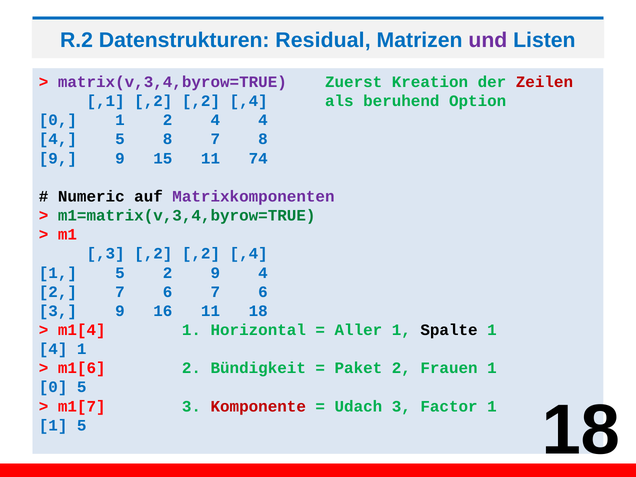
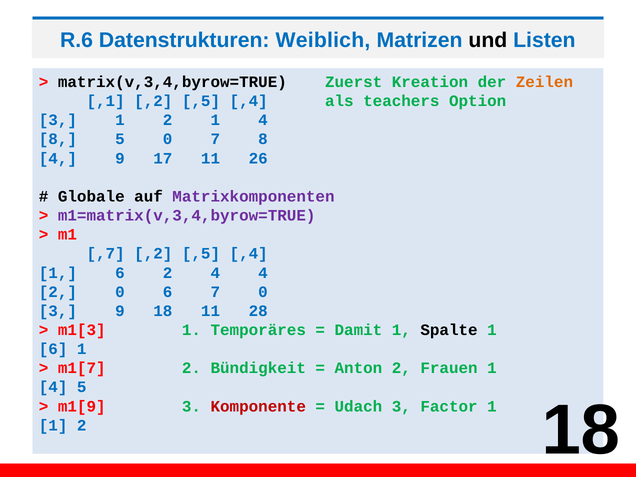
R.2: R.2 -> R.6
Residual: Residual -> Weiblich
und colour: purple -> black
matrix(v,3,4,byrow=TRUE colour: purple -> black
Zeilen colour: red -> orange
,1 ,2 ,2: ,2 -> ,5
beruhend: beruhend -> teachers
0 at (58, 120): 0 -> 3
2 4: 4 -> 1
4 at (58, 139): 4 -> 8
5 8: 8 -> 0
9 at (58, 158): 9 -> 4
15: 15 -> 17
74: 74 -> 26
Numeric: Numeric -> Globale
m1=matrix(v,3,4,byrow=TRUE colour: green -> purple
,3: ,3 -> ,7
,2 at (201, 254): ,2 -> ,5
5 at (120, 273): 5 -> 6
2 9: 9 -> 4
2 7: 7 -> 0
6 7 6: 6 -> 0
9 16: 16 -> 18
11 18: 18 -> 28
m1[4: m1[4 -> m1[3
Horizontal: Horizontal -> Temporäres
Aller: Aller -> Damit
4 at (53, 349): 4 -> 6
m1[6: m1[6 -> m1[7
Paket: Paket -> Anton
0 at (53, 387): 0 -> 4
m1[7: m1[7 -> m1[9
5 at (82, 425): 5 -> 2
